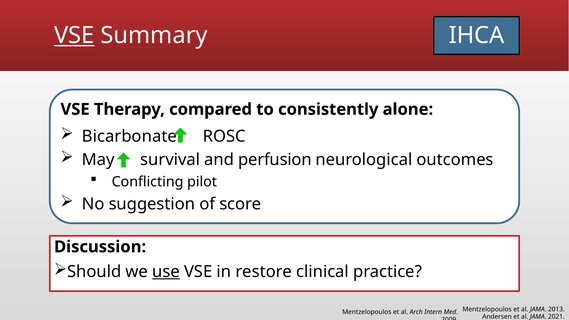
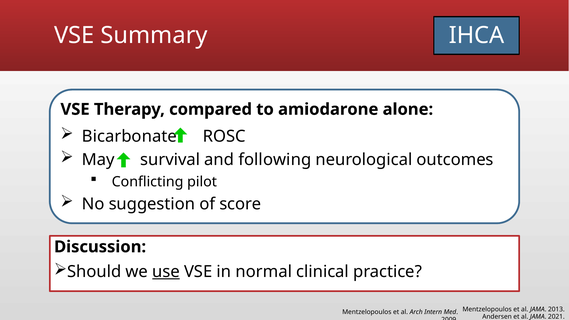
VSE at (74, 35) underline: present -> none
consistently: consistently -> amiodarone
perfusion: perfusion -> following
restore: restore -> normal
